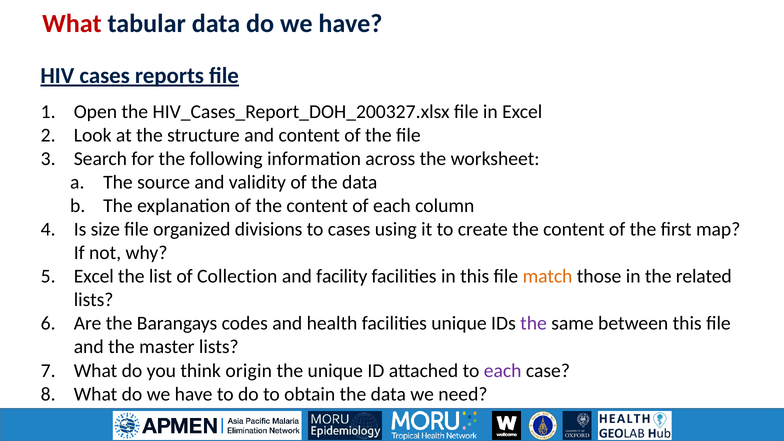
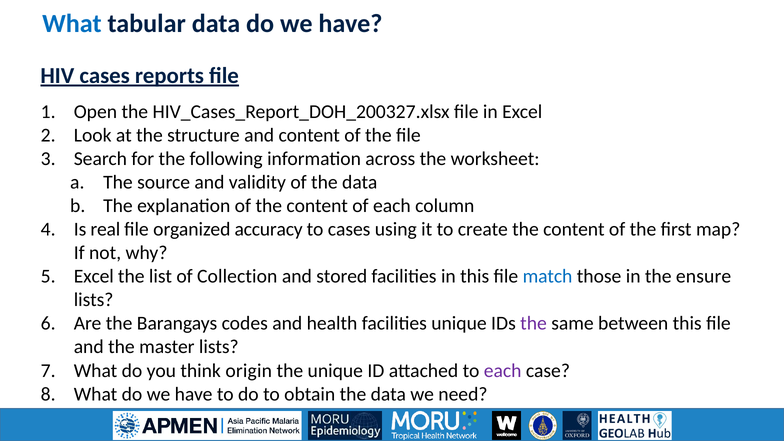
What at (72, 24) colour: red -> blue
size: size -> real
divisions: divisions -> accuracy
facility: facility -> stored
match colour: orange -> blue
related: related -> ensure
